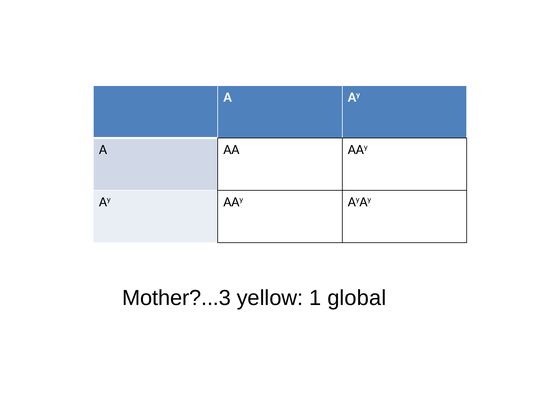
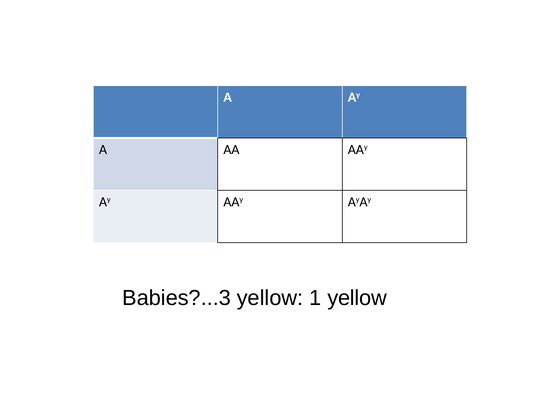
Mother?...3: Mother?...3 -> Babies?...3
1 global: global -> yellow
